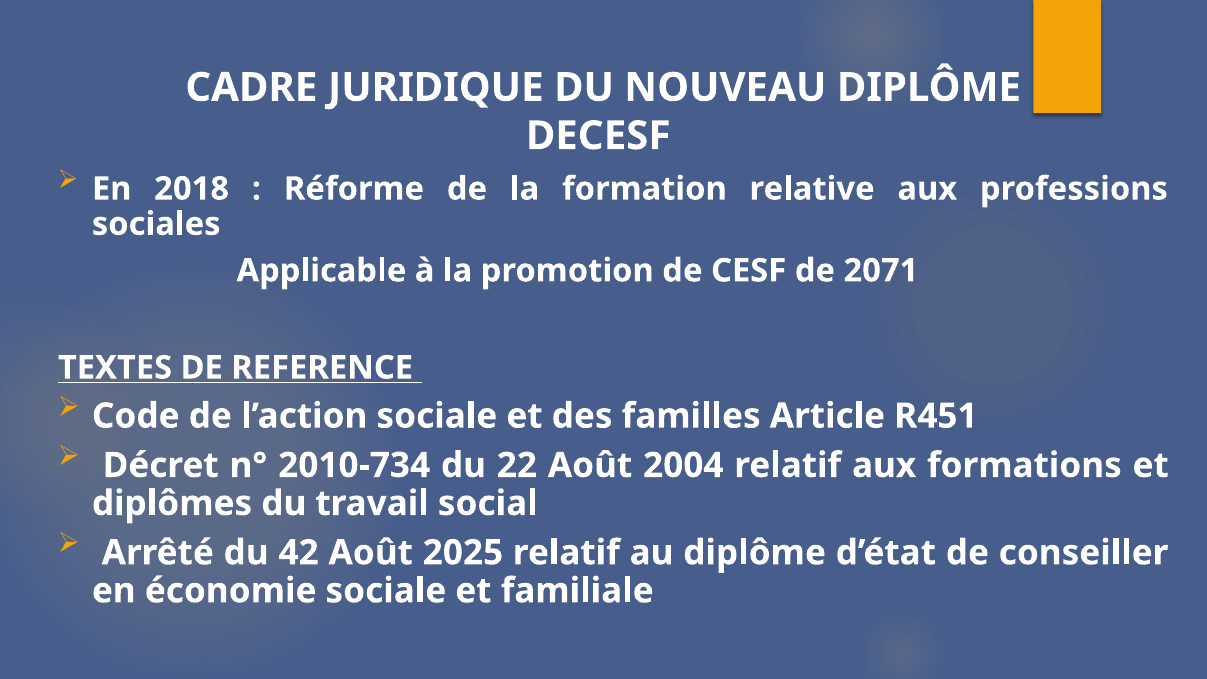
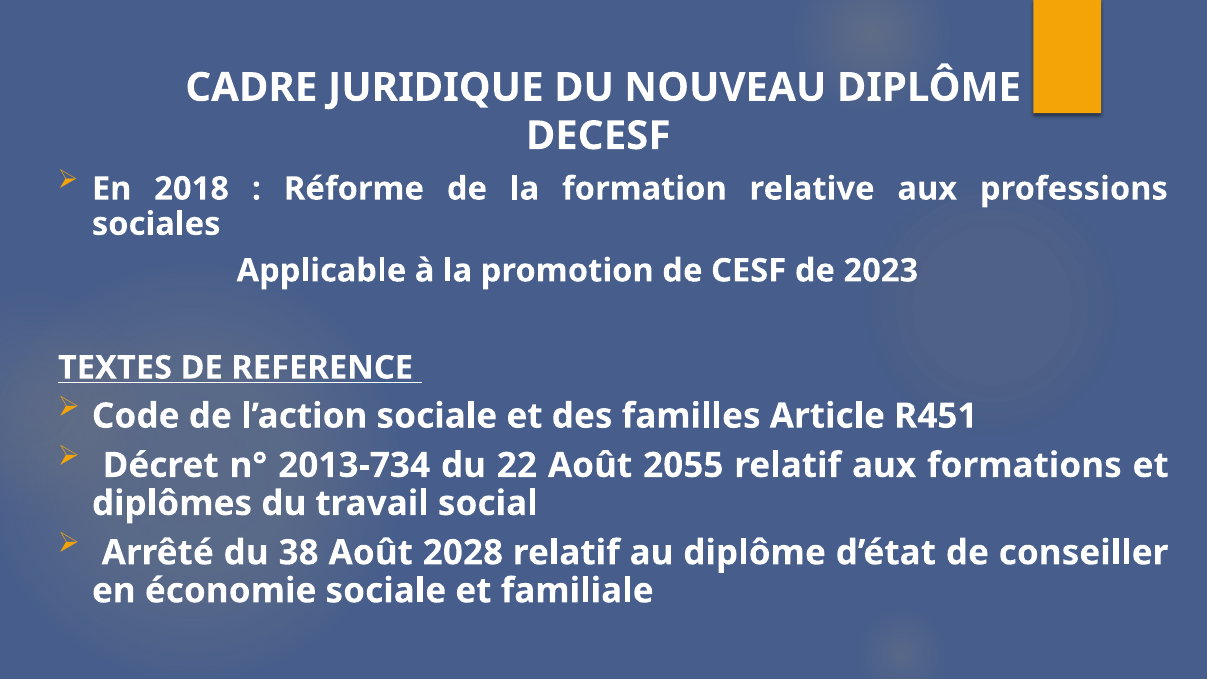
2071: 2071 -> 2023
2010-734: 2010-734 -> 2013-734
2004: 2004 -> 2055
42: 42 -> 38
2025: 2025 -> 2028
